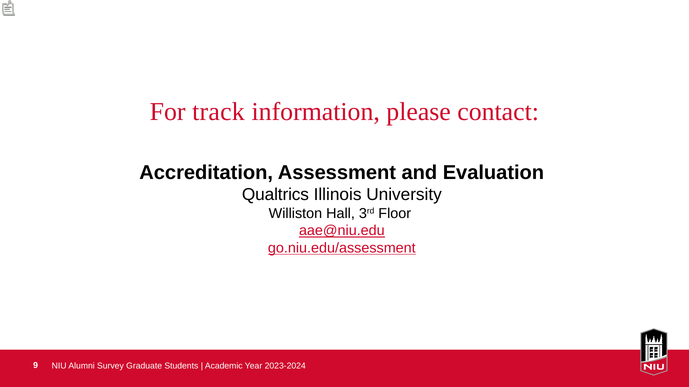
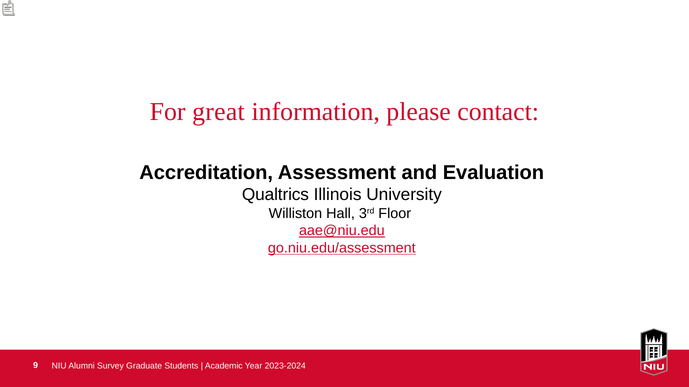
track: track -> great
